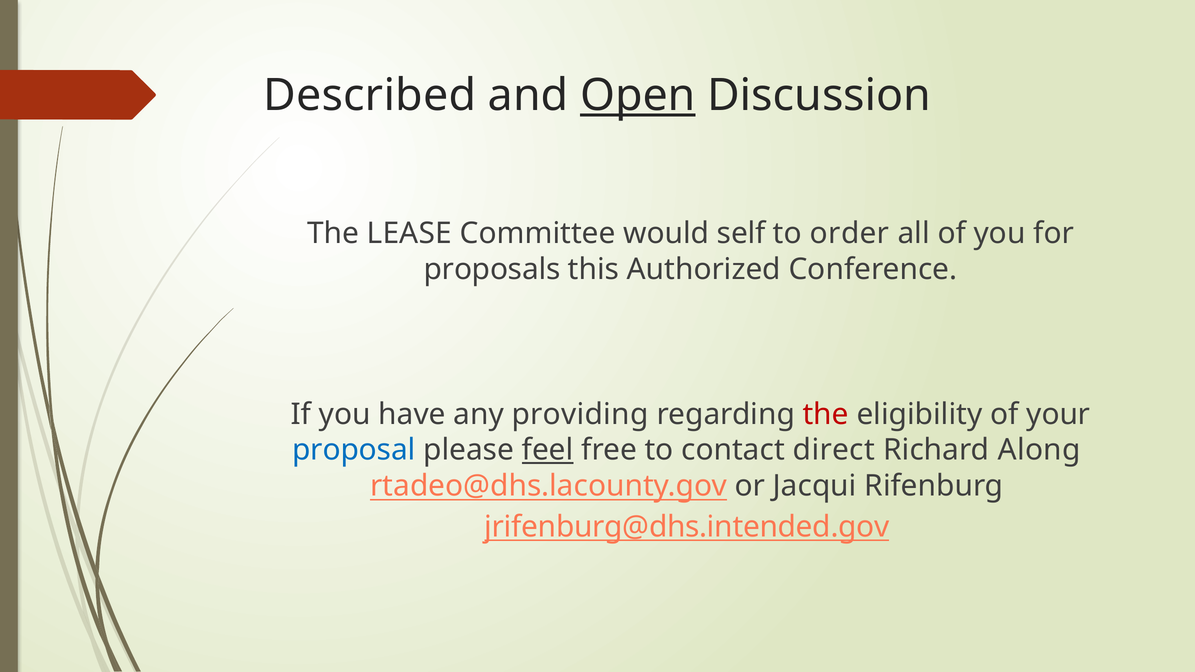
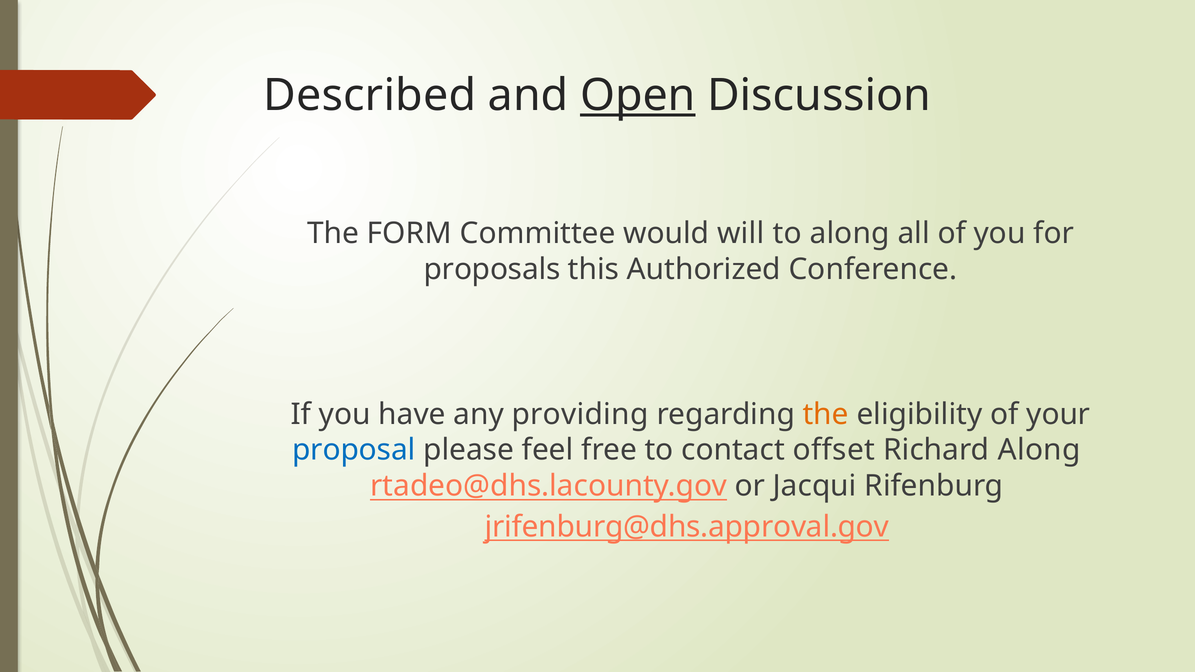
LEASE: LEASE -> FORM
self: self -> will
to order: order -> along
the at (826, 414) colour: red -> orange
feel underline: present -> none
direct: direct -> offset
jrifenburg@dhs.intended.gov: jrifenburg@dhs.intended.gov -> jrifenburg@dhs.approval.gov
